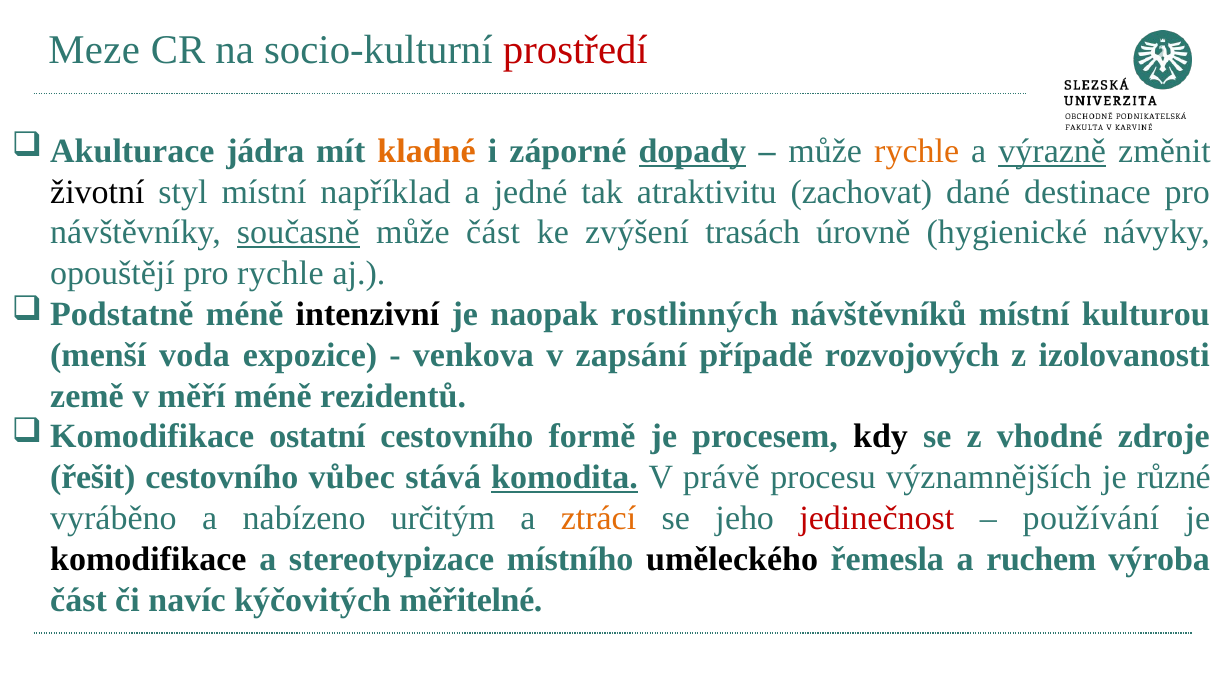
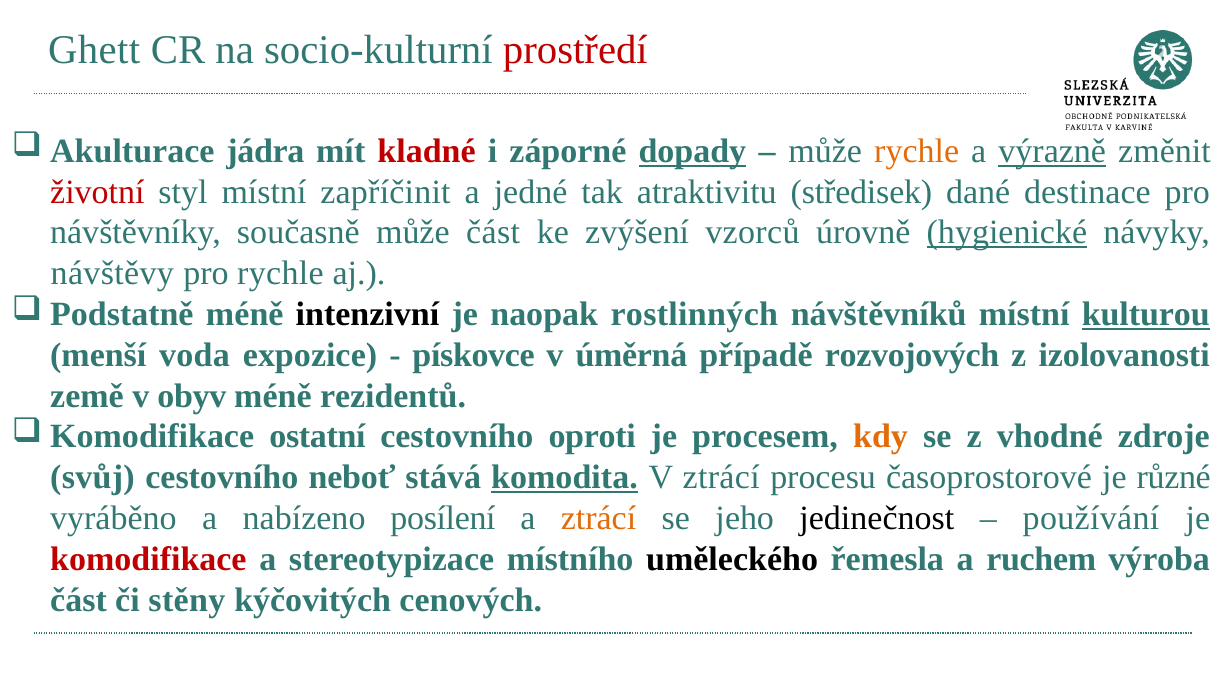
Meze: Meze -> Ghett
kladné colour: orange -> red
životní colour: black -> red
například: například -> zapříčinit
zachovat: zachovat -> středisek
současně underline: present -> none
trasách: trasách -> vzorců
hygienické underline: none -> present
opouštějí: opouštějí -> návštěvy
kulturou underline: none -> present
venkova: venkova -> pískovce
zapsání: zapsání -> úměrná
měří: měří -> obyv
formě: formě -> oproti
kdy colour: black -> orange
řešit: řešit -> svůj
vůbec: vůbec -> neboť
V právě: právě -> ztrácí
významnějších: významnějších -> časoprostorové
určitým: určitým -> posílení
jedinečnost colour: red -> black
komodifikace colour: black -> red
navíc: navíc -> stěny
měřitelné: měřitelné -> cenových
